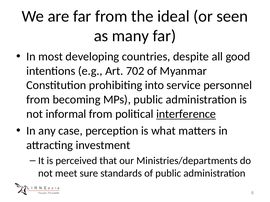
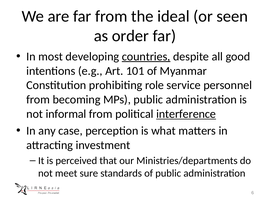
many: many -> order
countries underline: none -> present
702: 702 -> 101
into: into -> role
